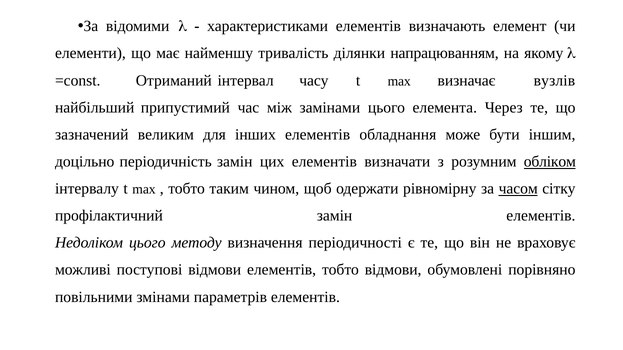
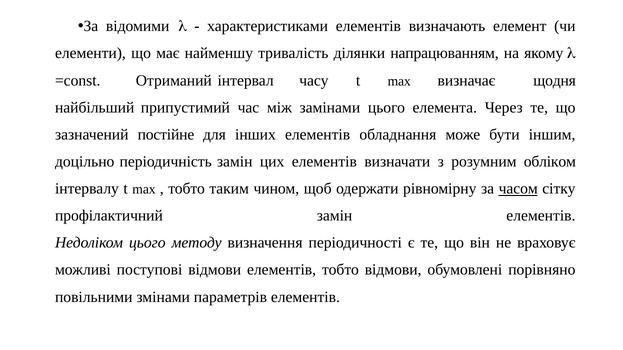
вузлів: вузлів -> щодня
великим: великим -> постійне
обліком underline: present -> none
